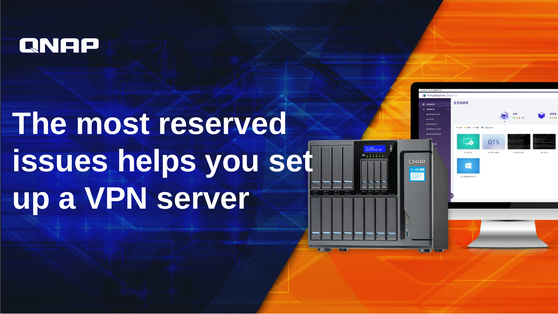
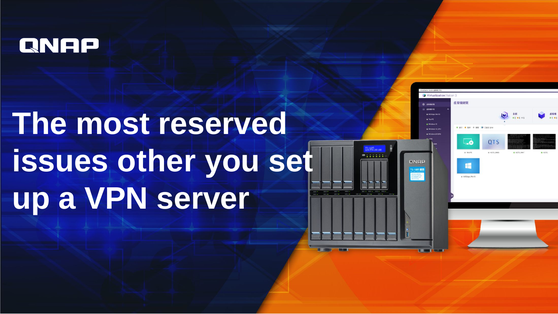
helps: helps -> other
